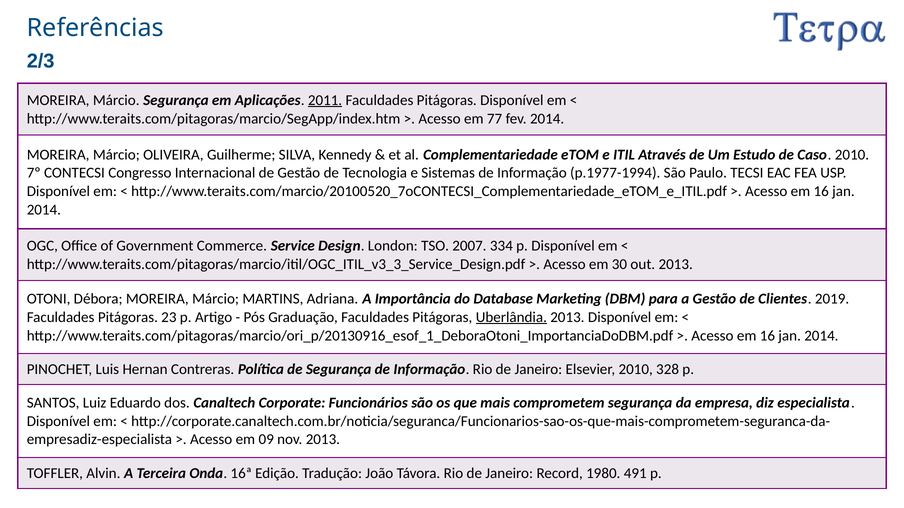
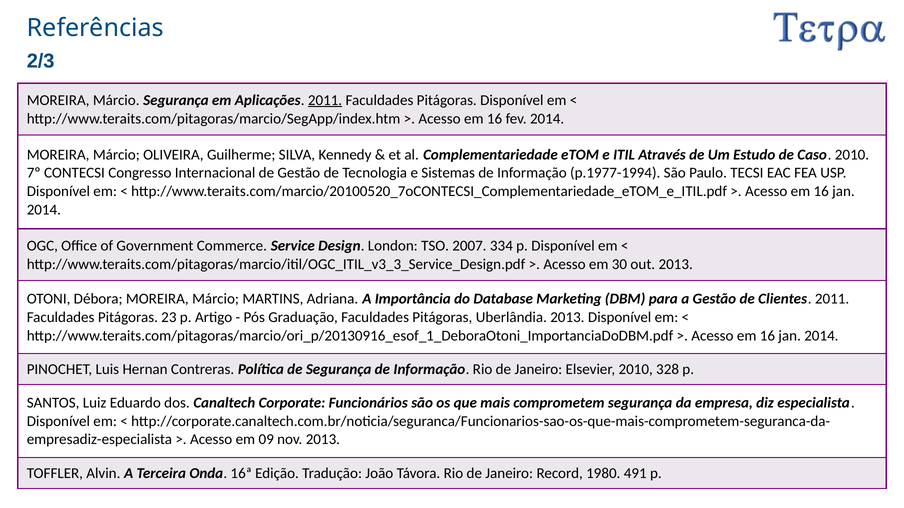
77 at (495, 119): 77 -> 16
Clientes 2019: 2019 -> 2011
Uberlândia underline: present -> none
